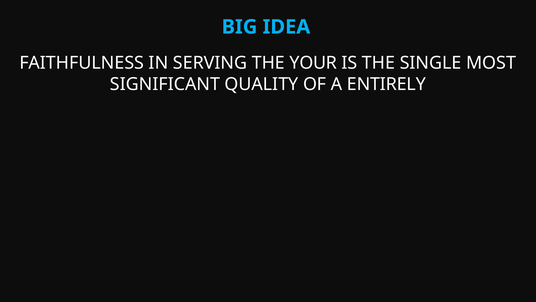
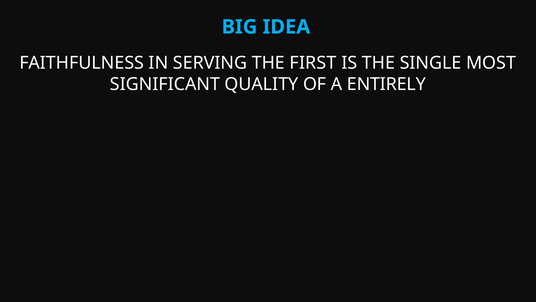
YOUR: YOUR -> FIRST
